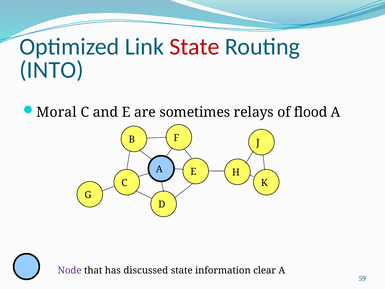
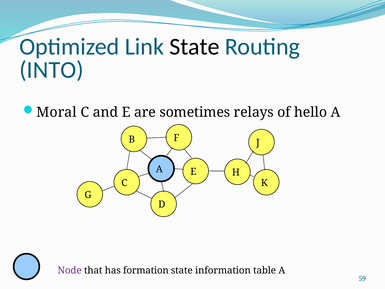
State at (194, 47) colour: red -> black
flood: flood -> hello
discussed: discussed -> formation
clear: clear -> table
